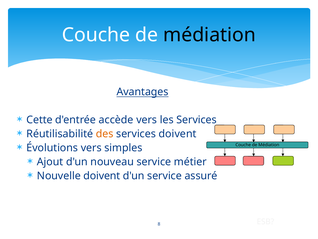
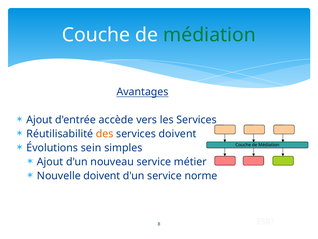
médiation at (210, 35) colour: black -> green
Cette at (39, 120): Cette -> Ajout
Évolutions vers: vers -> sein
assuré: assuré -> norme
